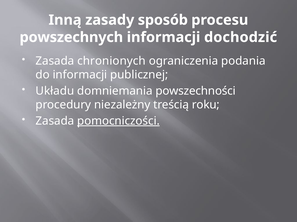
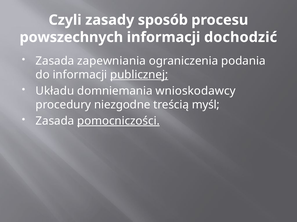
Inną: Inną -> Czyli
chronionych: chronionych -> zapewniania
publicznej underline: none -> present
powszechności: powszechności -> wnioskodawcy
niezależny: niezależny -> niezgodne
roku: roku -> myśl
